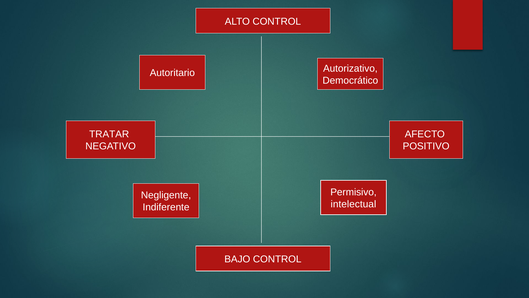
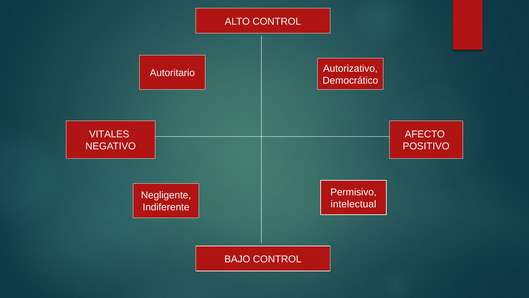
TRATAR: TRATAR -> VITALES
